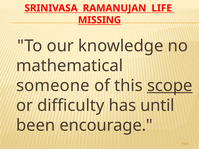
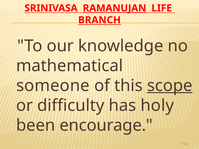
RAMANUJAN underline: none -> present
MISSING: MISSING -> BRANCH
until: until -> holy
